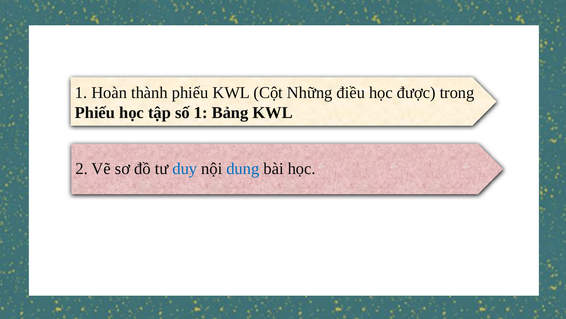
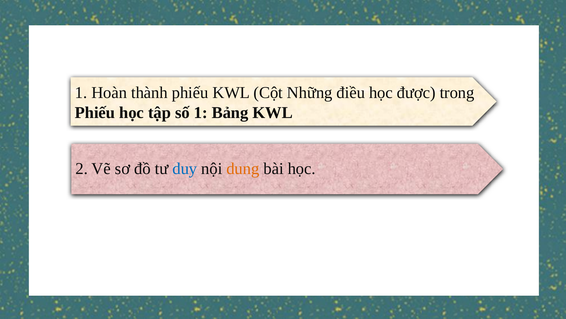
dung colour: blue -> orange
